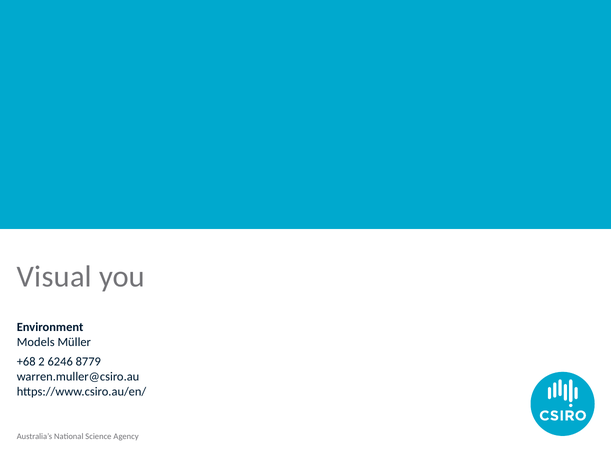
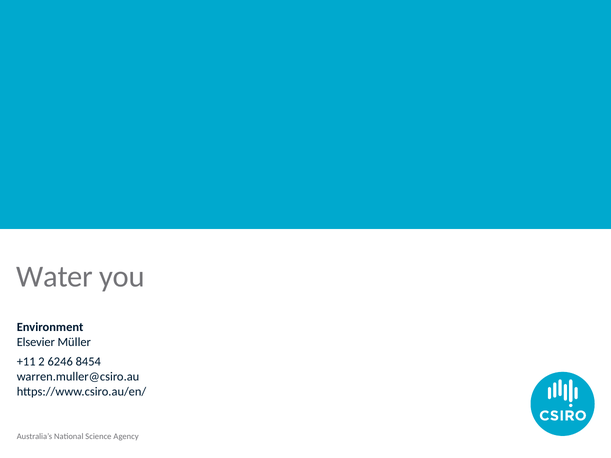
Visual: Visual -> Water
Models: Models -> Elsevier
+68: +68 -> +11
8779: 8779 -> 8454
